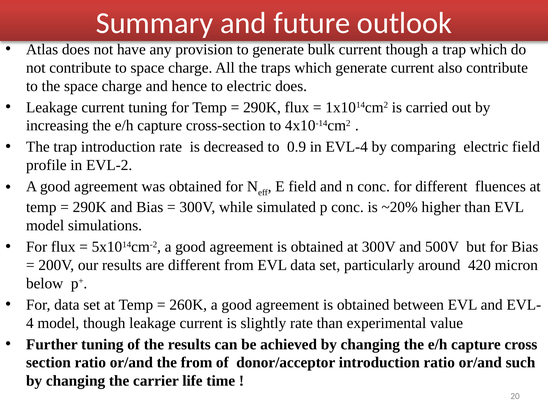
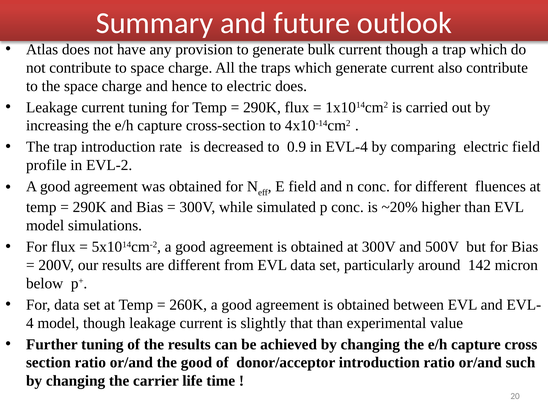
420: 420 -> 142
slightly rate: rate -> that
the from: from -> good
